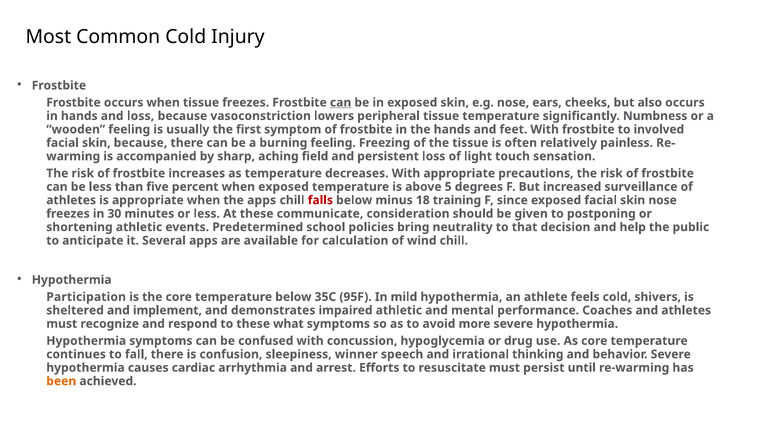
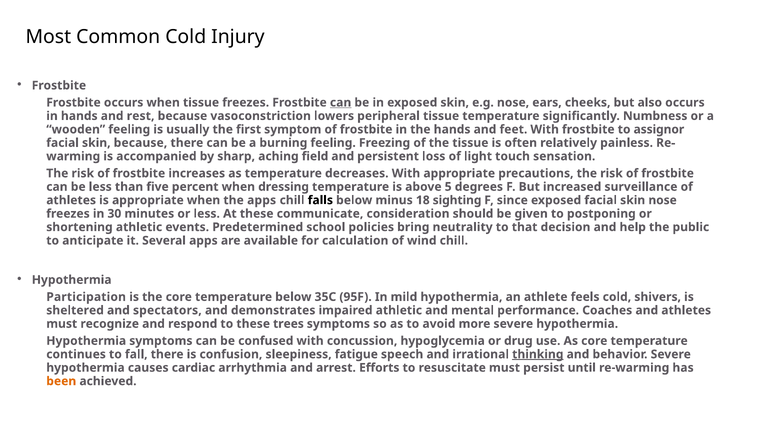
and loss: loss -> rest
involved: involved -> assignor
when exposed: exposed -> dressing
falls colour: red -> black
training: training -> sighting
implement: implement -> spectators
what: what -> trees
winner: winner -> fatigue
thinking underline: none -> present
